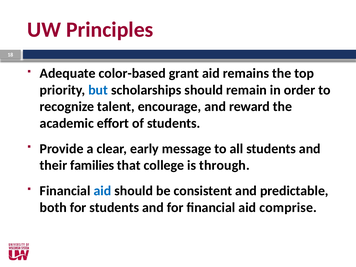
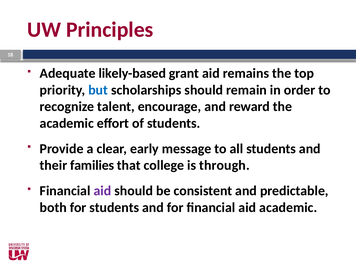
color-based: color-based -> likely-based
aid at (102, 191) colour: blue -> purple
aid comprise: comprise -> academic
